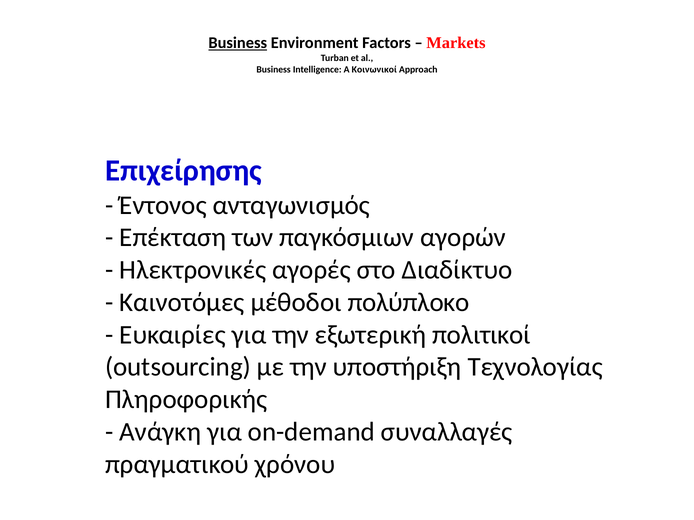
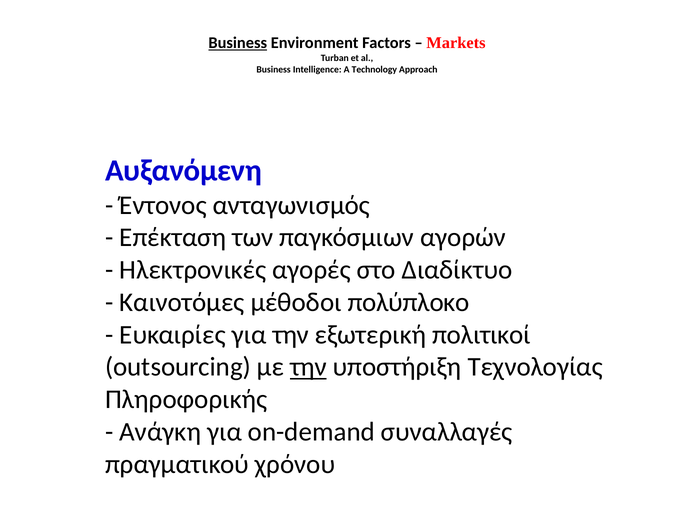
Κοινωνικοί: Κοινωνικοί -> Technology
Επιχείρησης: Επιχείρησης -> Αυξανόμενη
την at (308, 367) underline: none -> present
